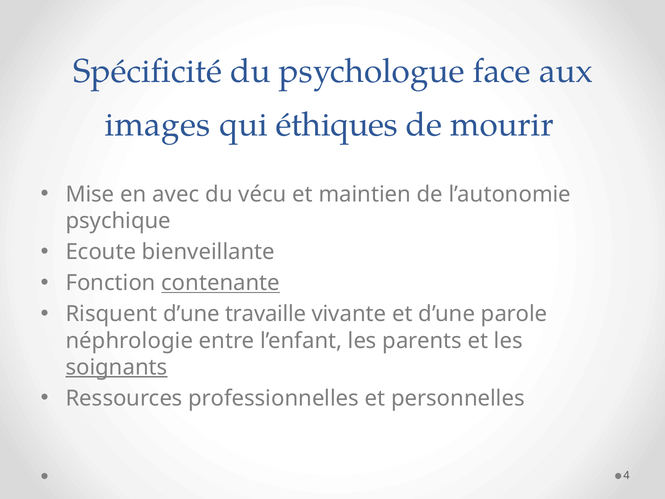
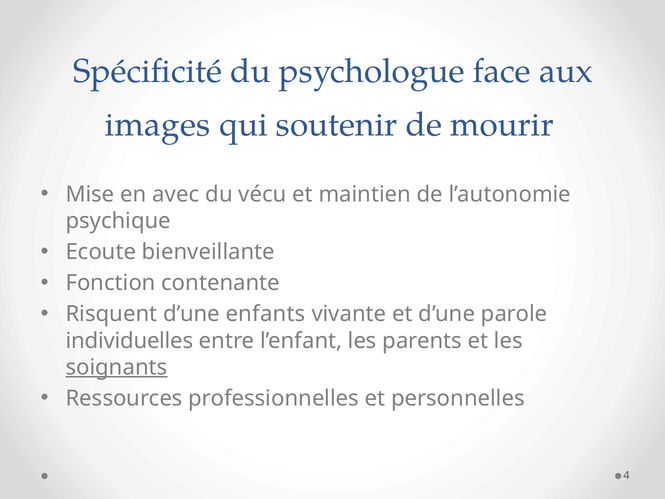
éthiques: éthiques -> soutenir
contenante underline: present -> none
travaille: travaille -> enfants
néphrologie: néphrologie -> individuelles
